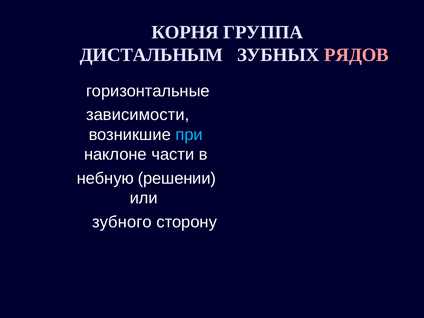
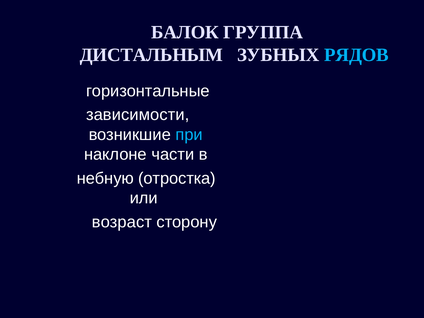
КОРНЯ: КОРНЯ -> БАЛОК
РЯДОВ colour: pink -> light blue
решении: решении -> отростка
зубного: зубного -> возраст
